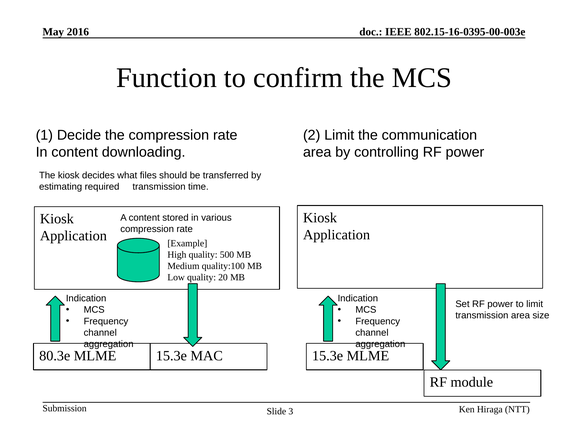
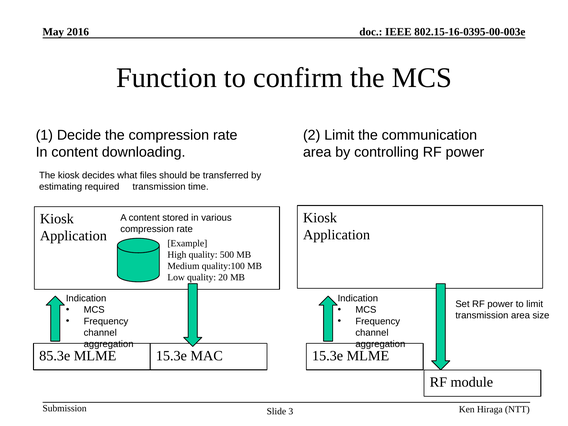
80.3e: 80.3e -> 85.3e
